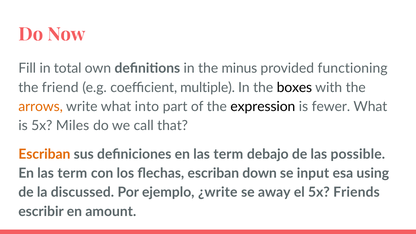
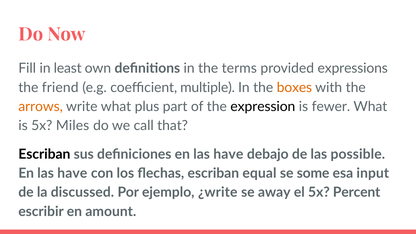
total: total -> least
minus: minus -> terms
functioning: functioning -> expressions
boxes colour: black -> orange
into: into -> plus
Escriban at (44, 154) colour: orange -> black
definiciones en las term: term -> have
term at (72, 173): term -> have
down: down -> equal
input: input -> some
using: using -> input
Friends: Friends -> Percent
